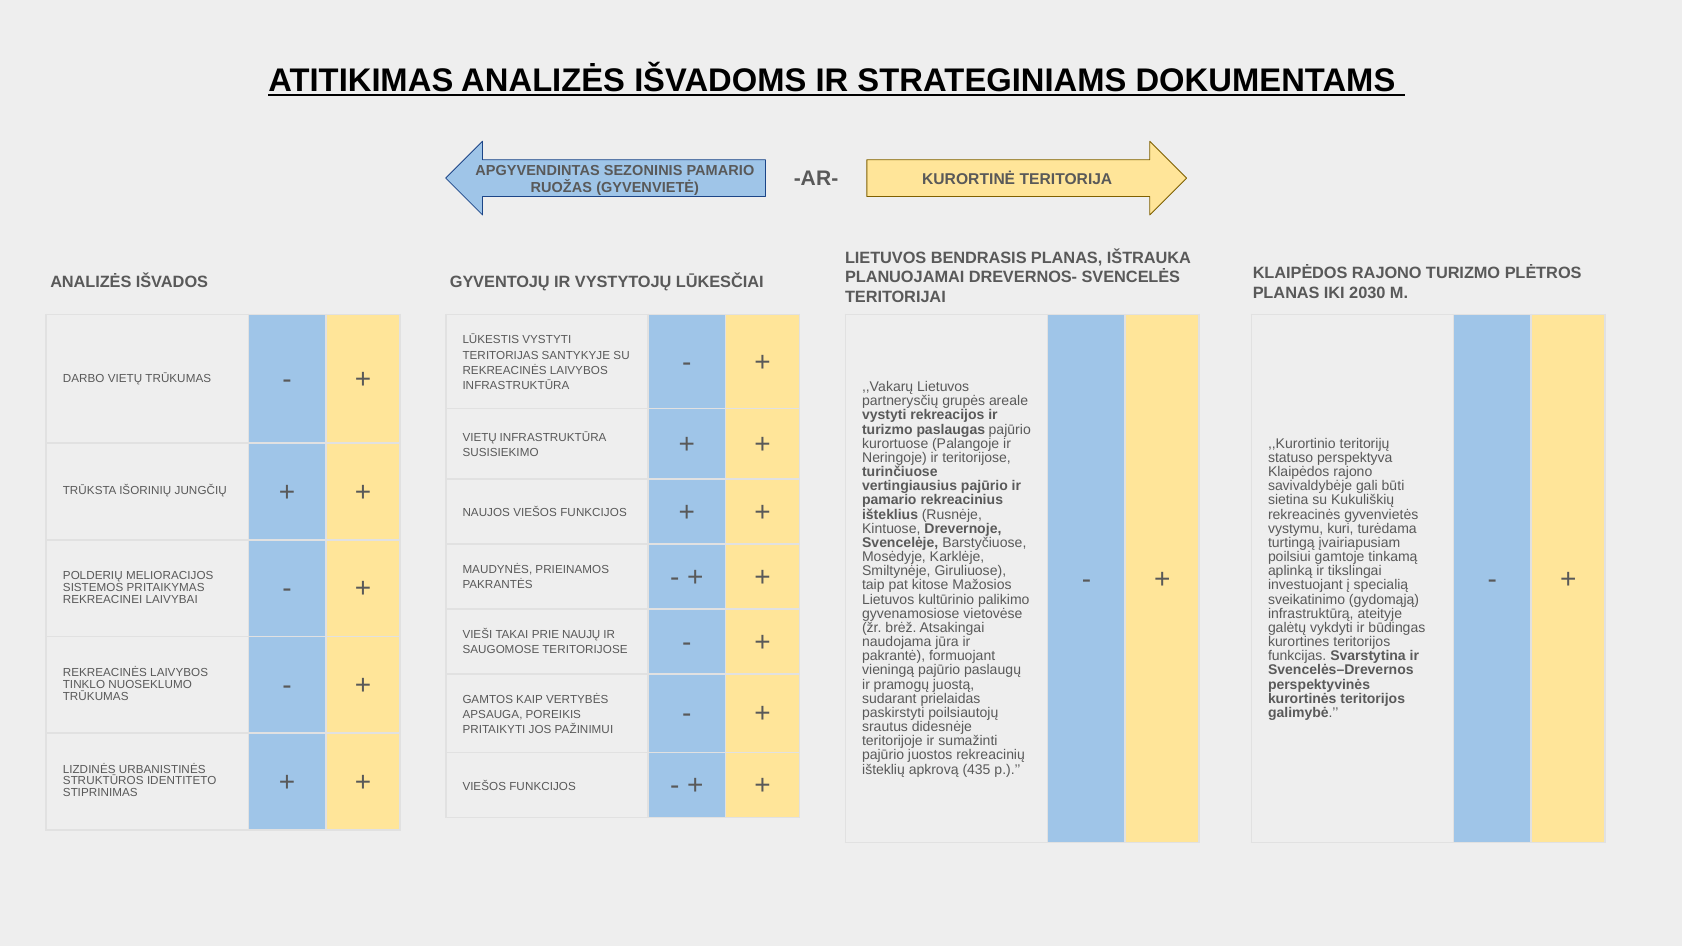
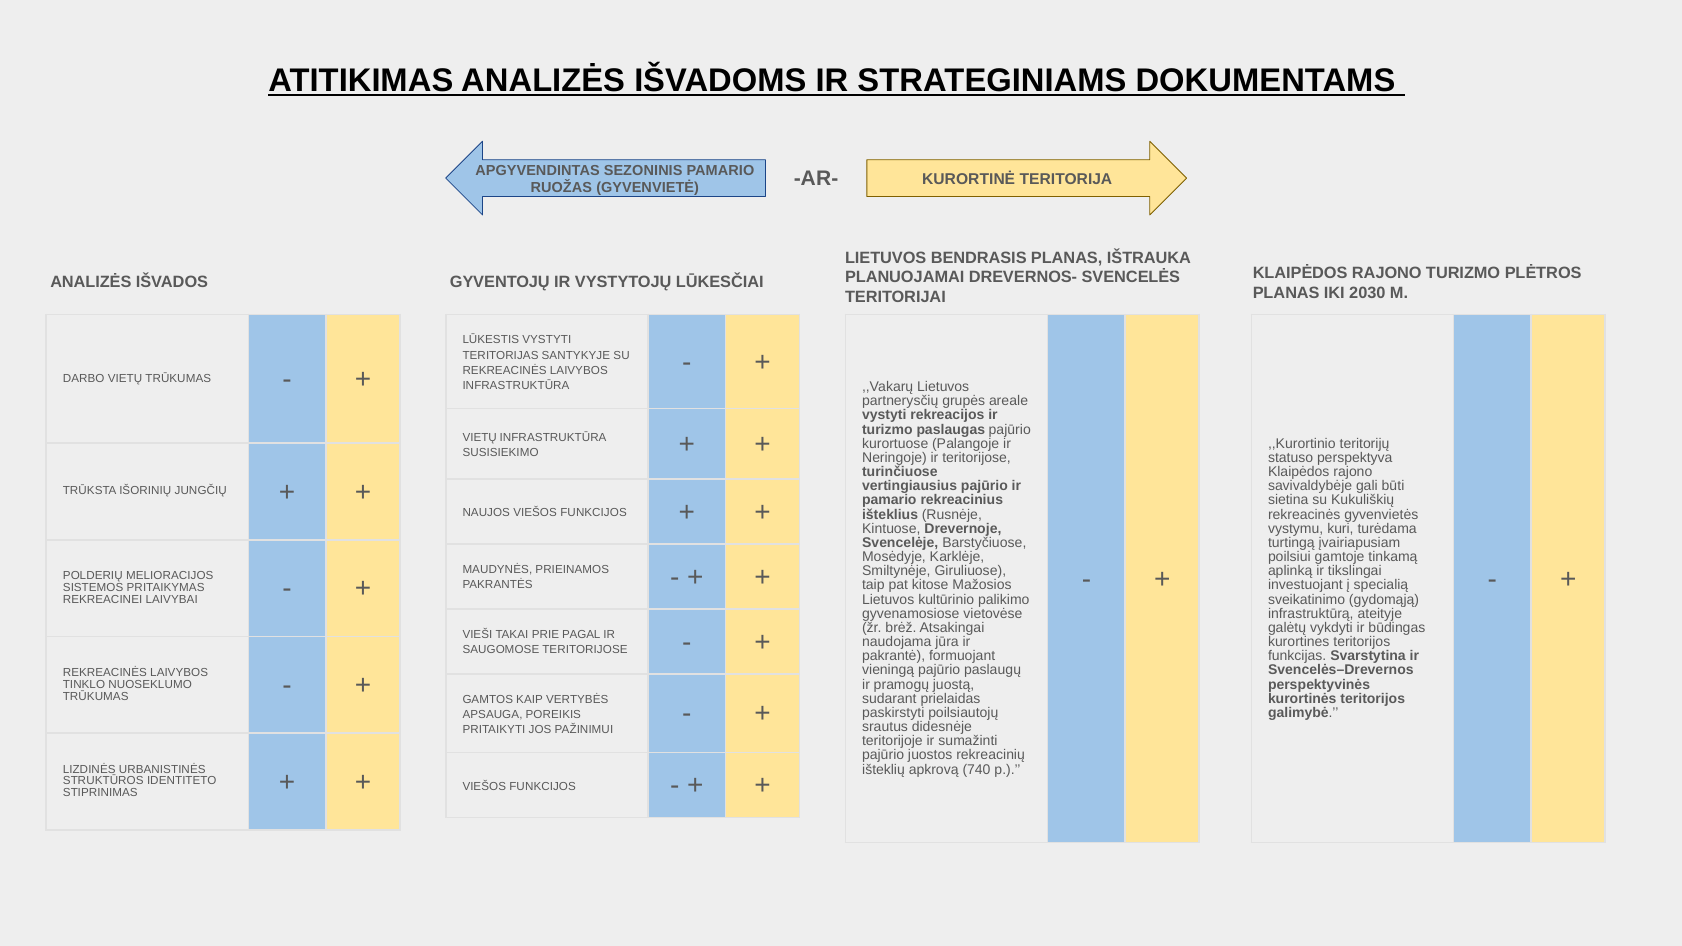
NAUJŲ: NAUJŲ -> PAGAL
435: 435 -> 740
